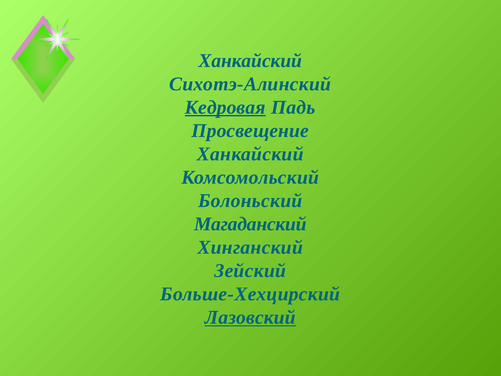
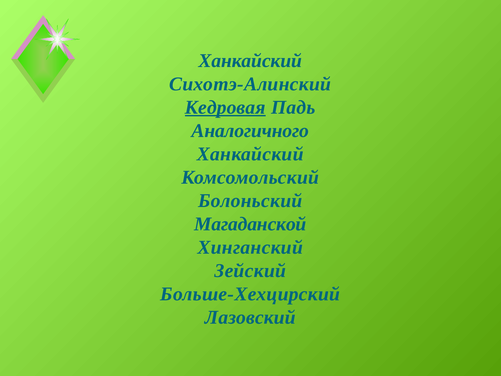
Просвещение: Просвещение -> Аналогичного
Магаданский: Магаданский -> Магаданской
Лазовский underline: present -> none
